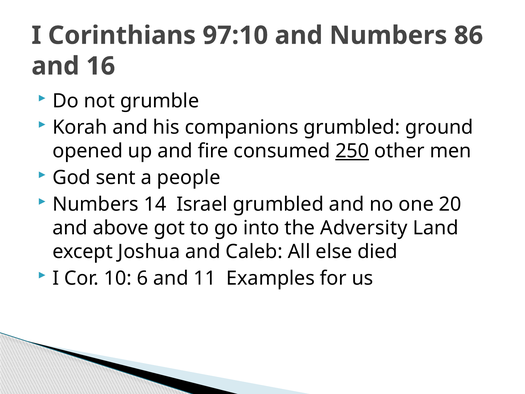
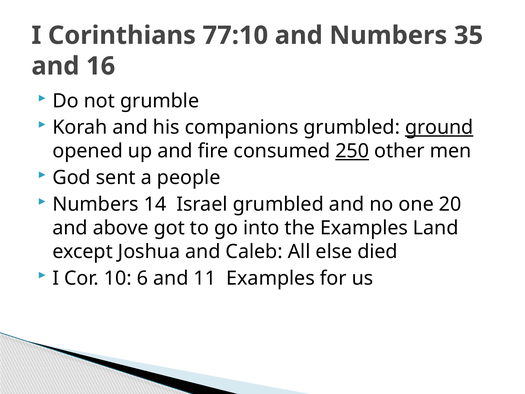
97:10: 97:10 -> 77:10
86: 86 -> 35
ground underline: none -> present
the Adversity: Adversity -> Examples
